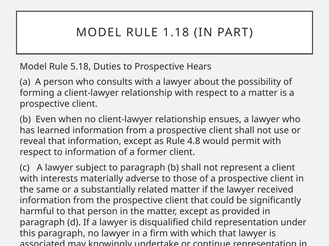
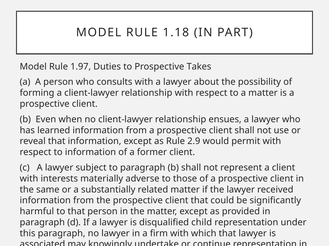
5.18: 5.18 -> 1.97
Hears: Hears -> Takes
4.8: 4.8 -> 2.9
